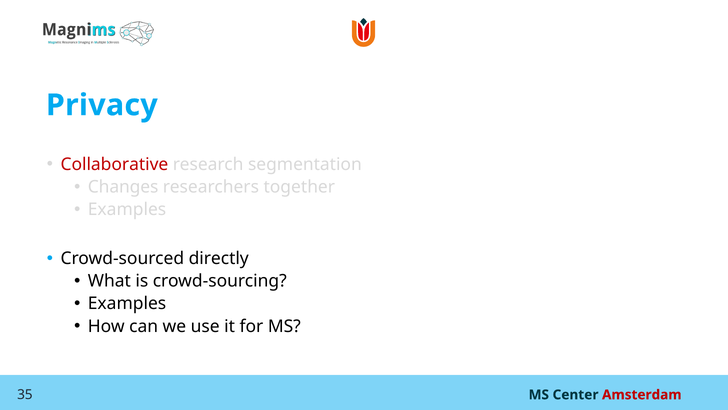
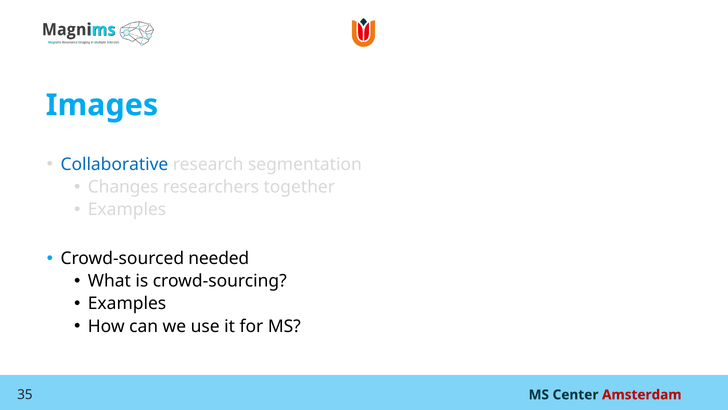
Privacy: Privacy -> Images
Collaborative colour: red -> blue
directly: directly -> needed
